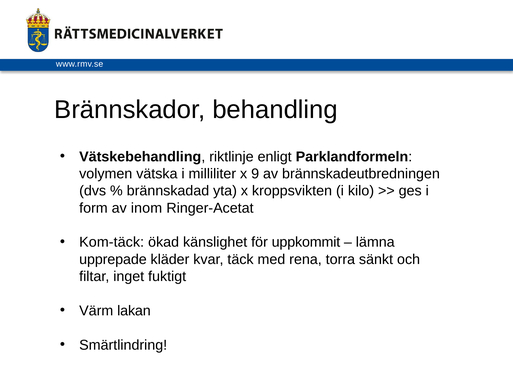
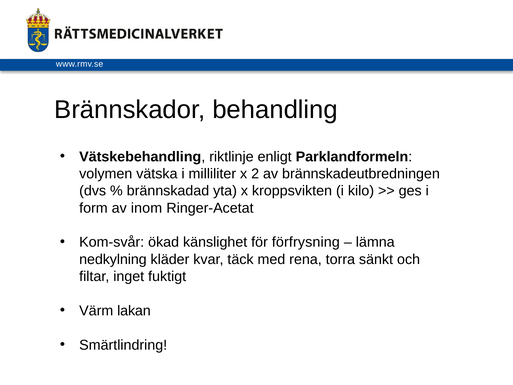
9: 9 -> 2
Kom-täck: Kom-täck -> Kom-svår
uppkommit: uppkommit -> förfrysning
upprepade: upprepade -> nedkylning
